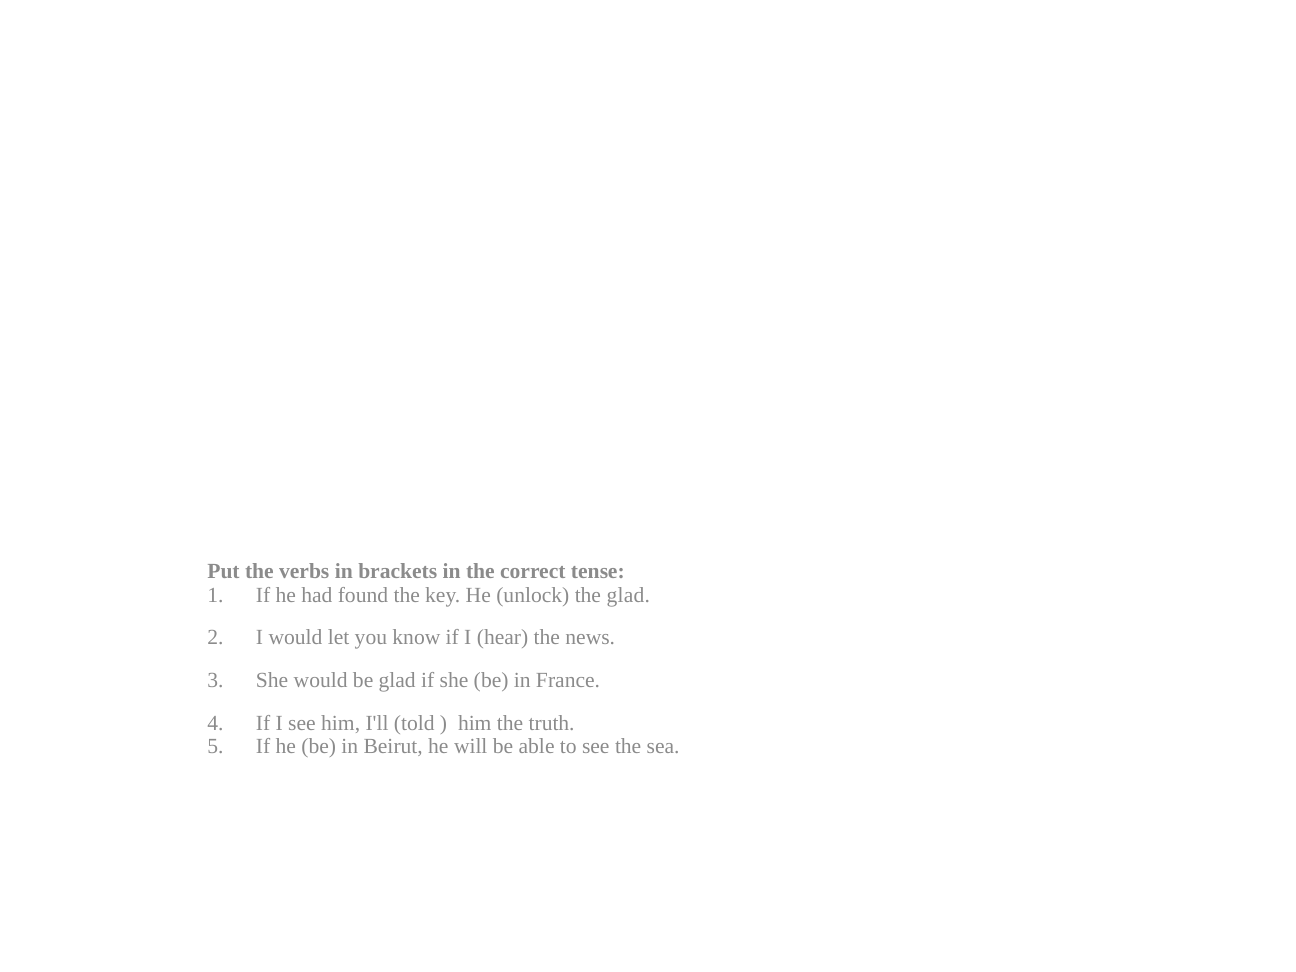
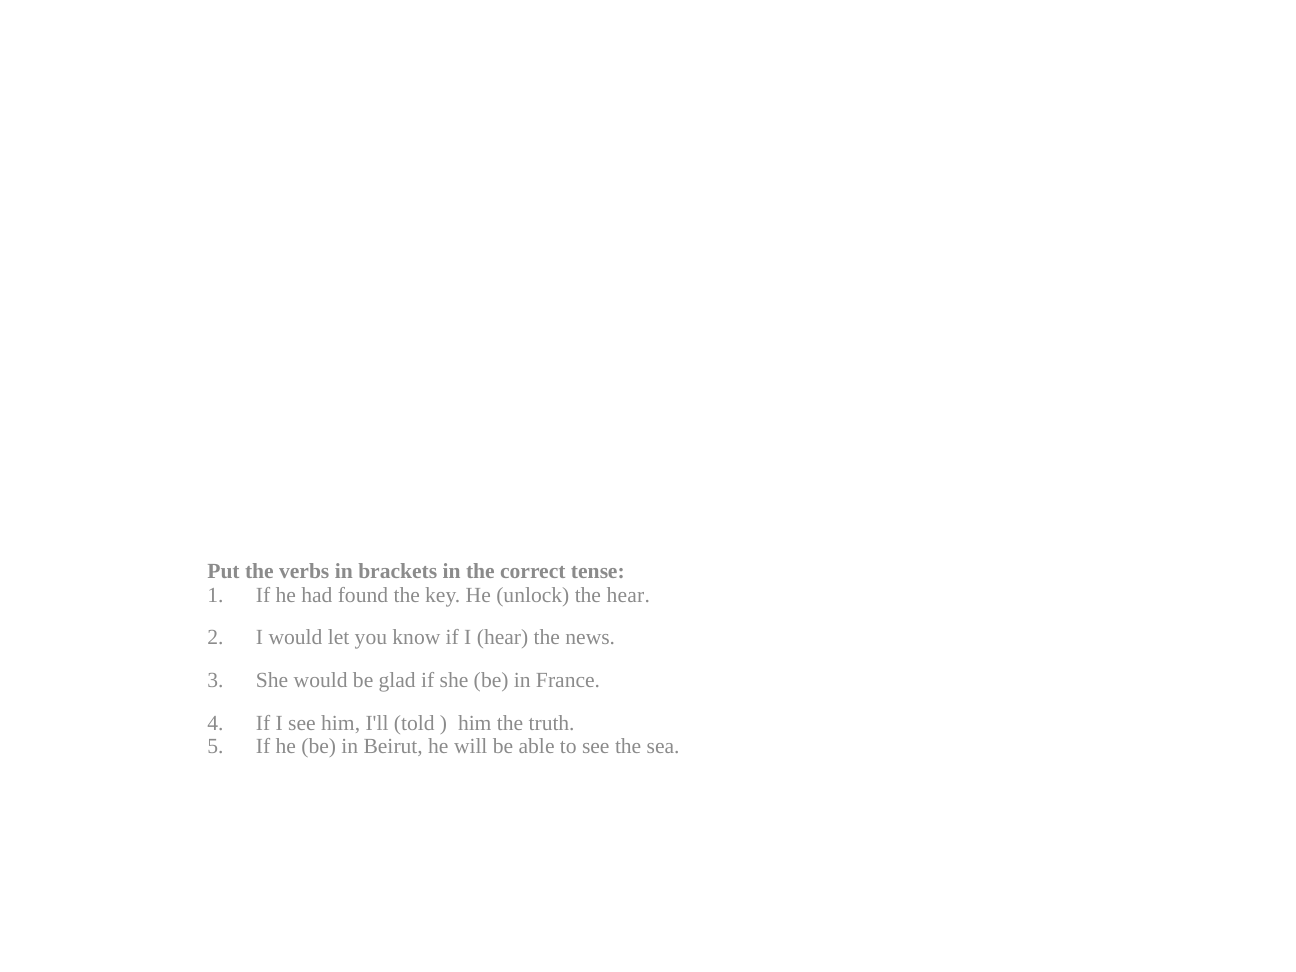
the glad: glad -> hear
